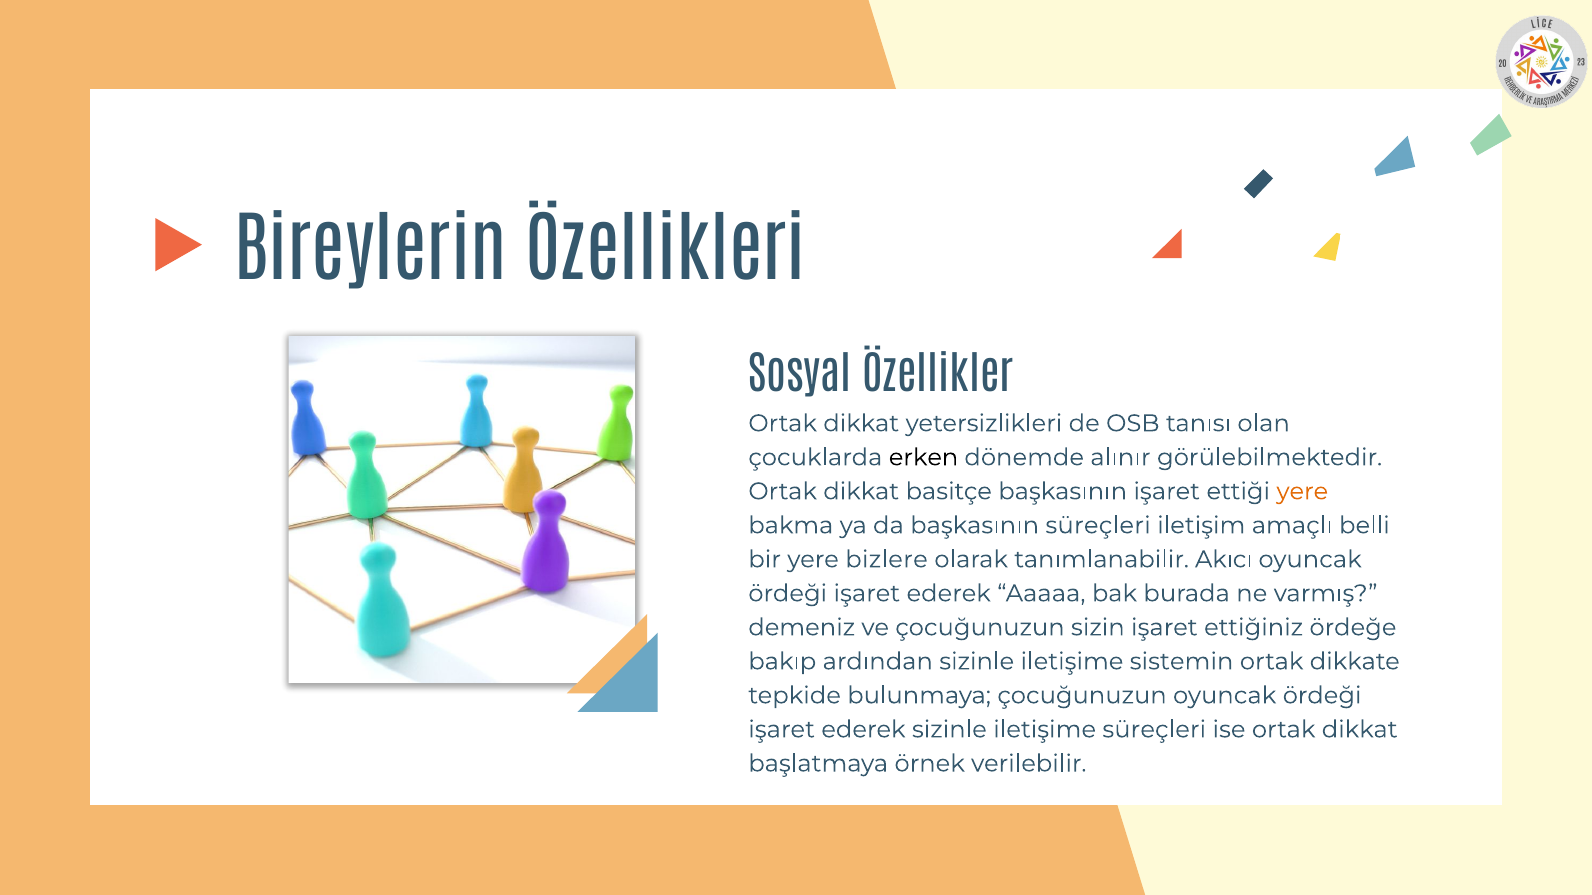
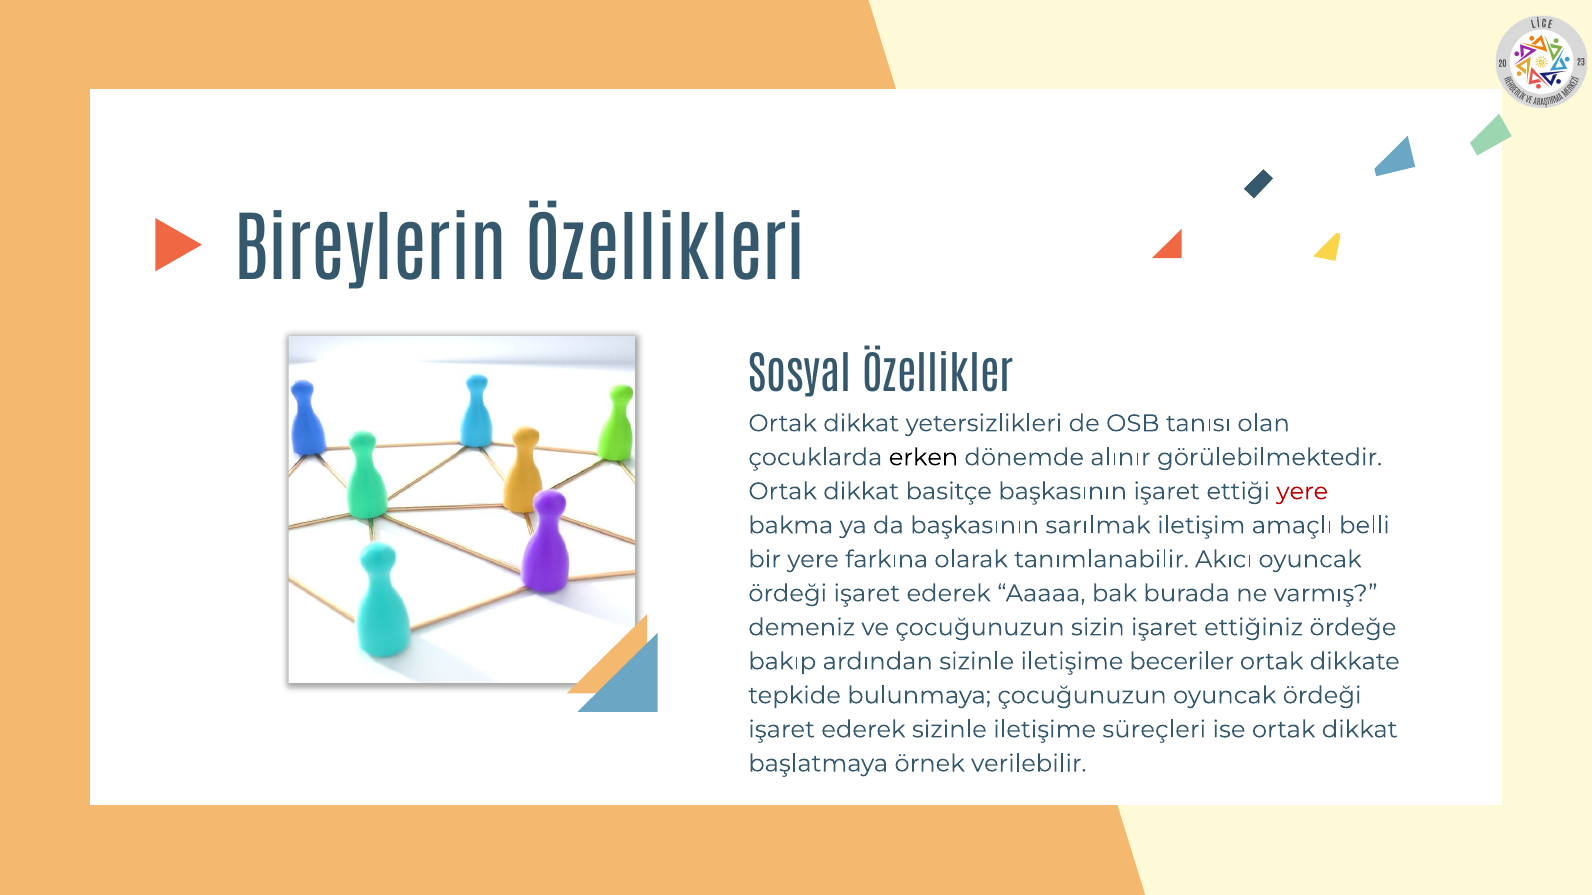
yere at (1302, 492) colour: orange -> red
başkasının süreçleri: süreçleri -> sarılmak
bizlere: bizlere -> farkına
sistemin: sistemin -> beceriler
